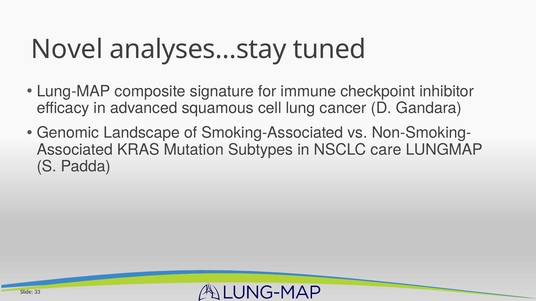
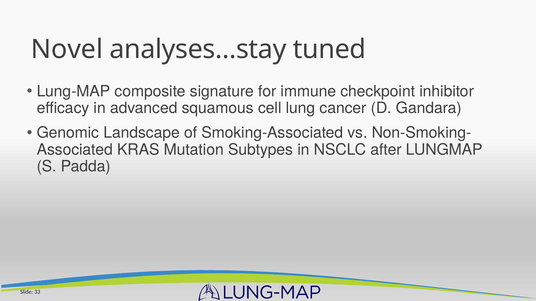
care: care -> after
